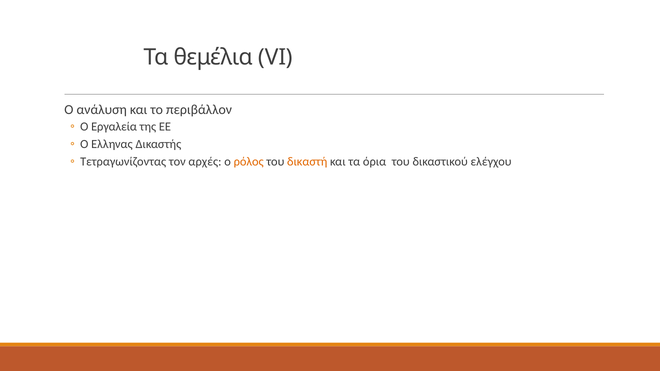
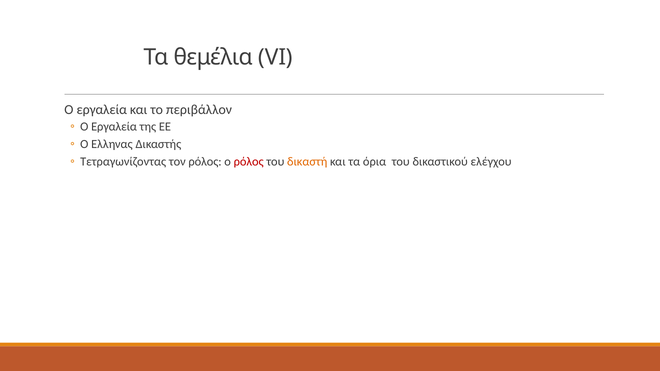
ανάλυση at (102, 110): ανάλυση -> εργαλεία
τον αρχές: αρχές -> ρόλος
ρόλος at (249, 162) colour: orange -> red
